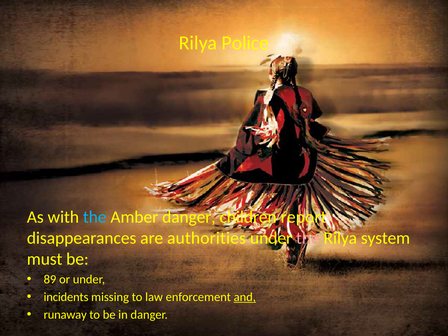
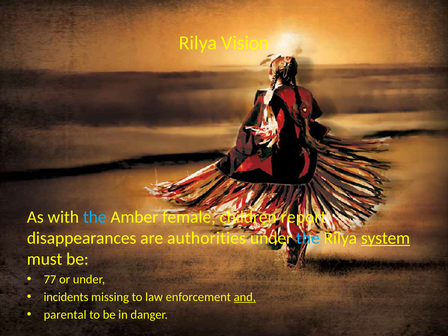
Police: Police -> Vision
Amber danger: danger -> female
the at (308, 238) colour: pink -> light blue
system underline: none -> present
89: 89 -> 77
runaway: runaway -> parental
